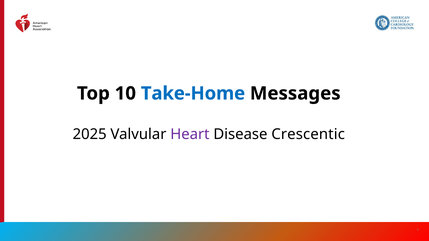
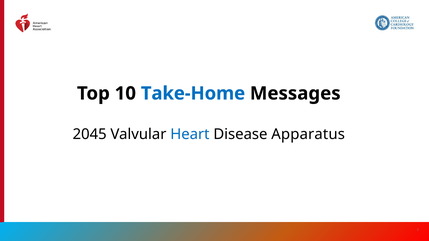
2025: 2025 -> 2045
Heart colour: purple -> blue
Crescentic: Crescentic -> Apparatus
